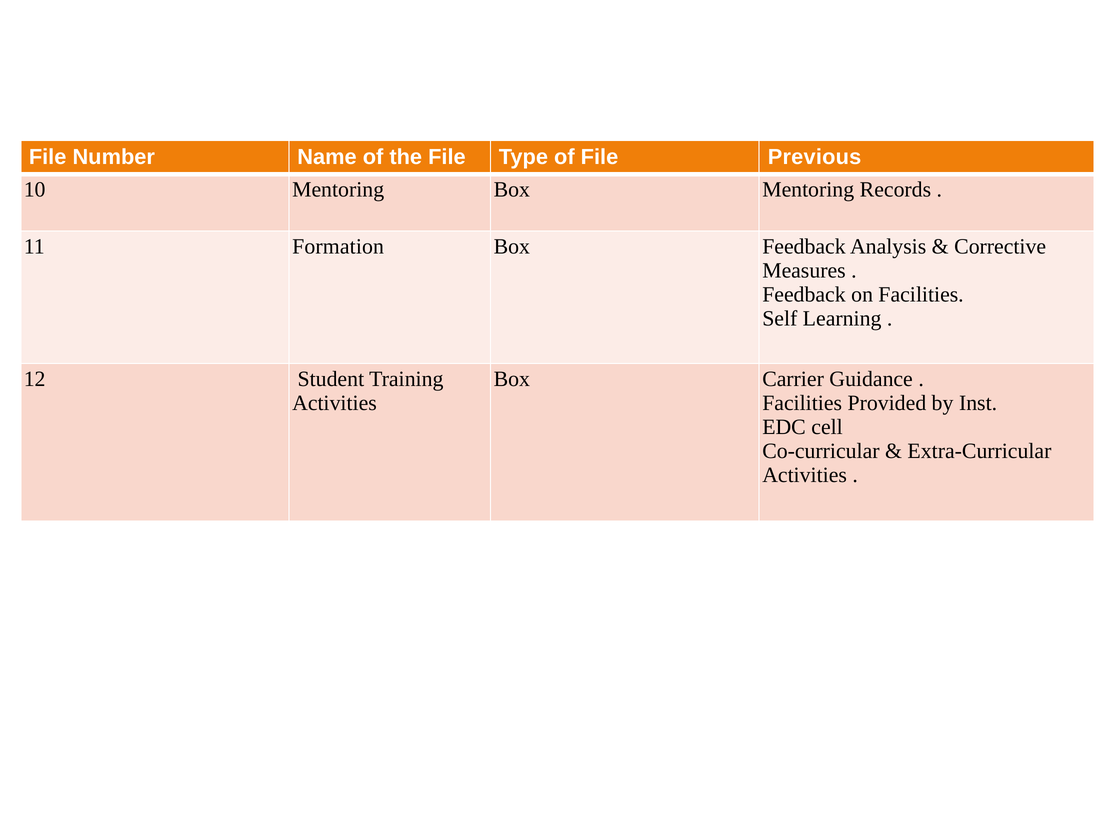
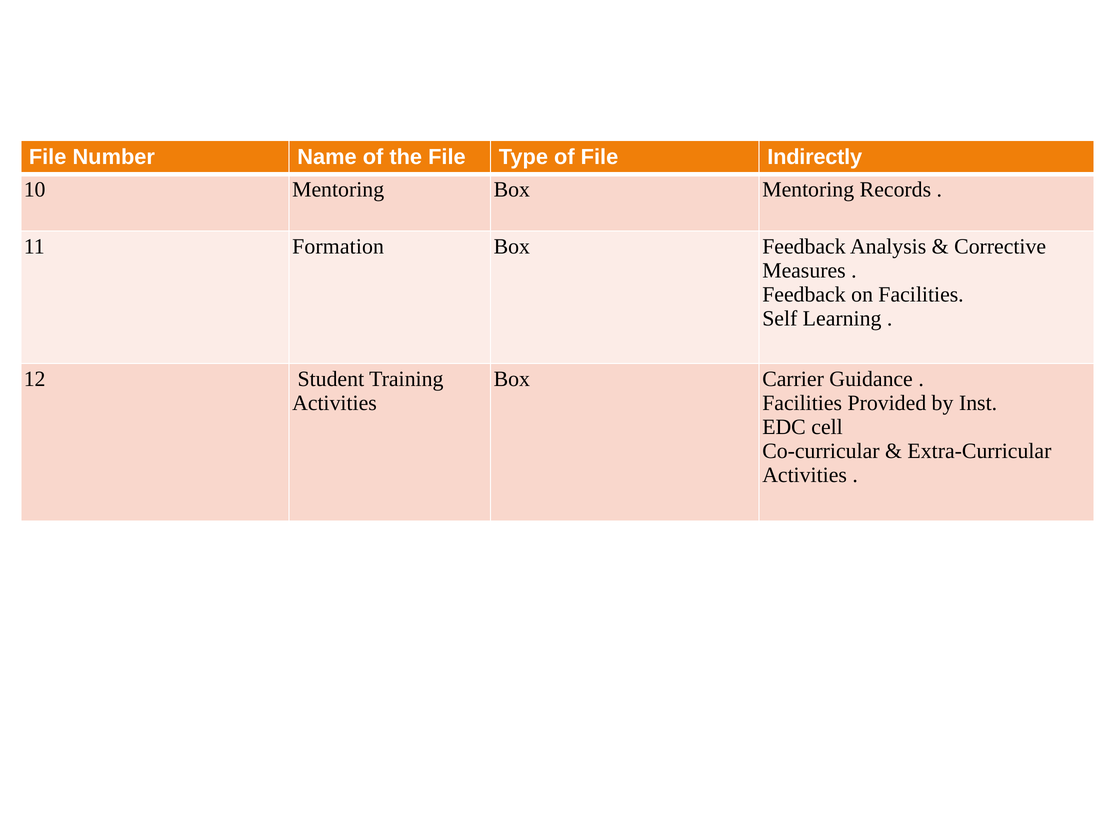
Previous: Previous -> Indirectly
